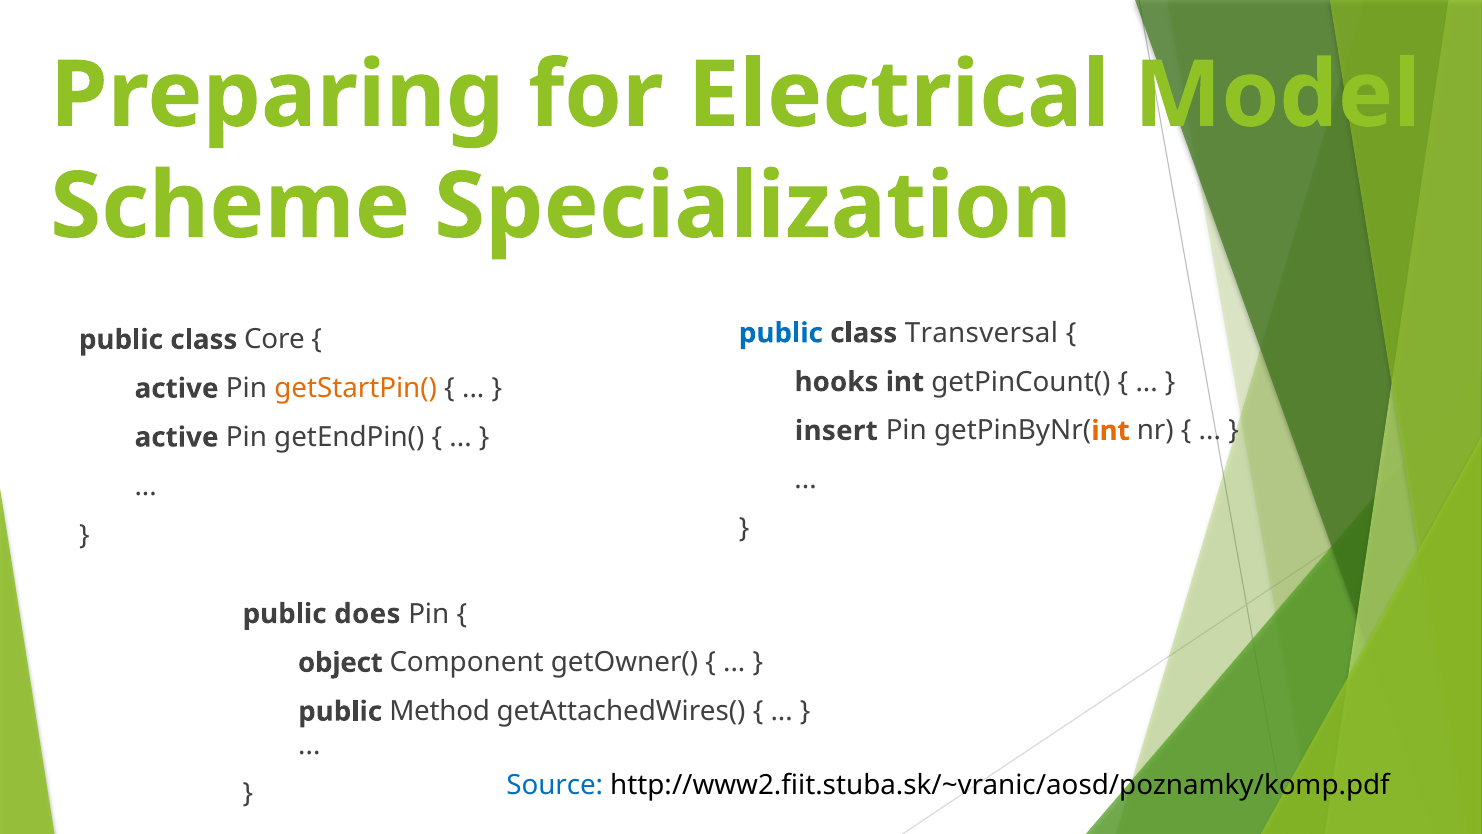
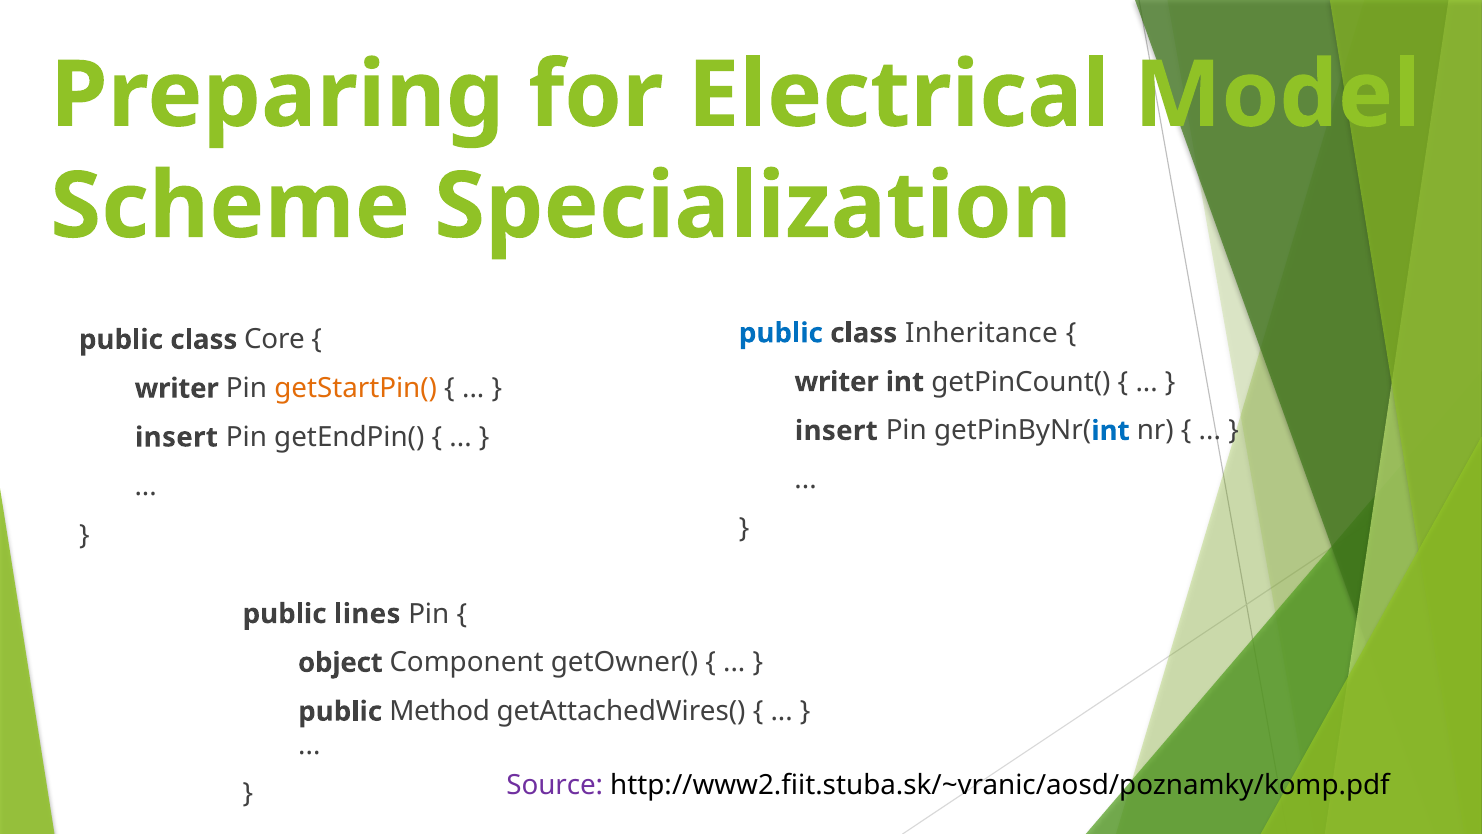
Transversal: Transversal -> Inheritance
hooks at (836, 382): hooks -> writer
active at (177, 388): active -> writer
int at (1110, 431) colour: orange -> blue
active at (177, 437): active -> insert
does: does -> lines
Source colour: blue -> purple
